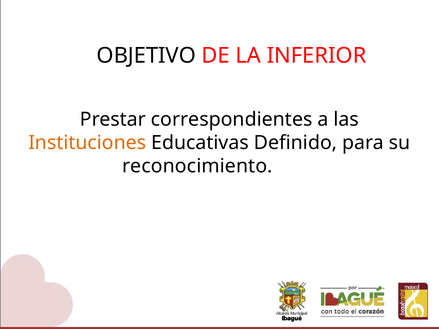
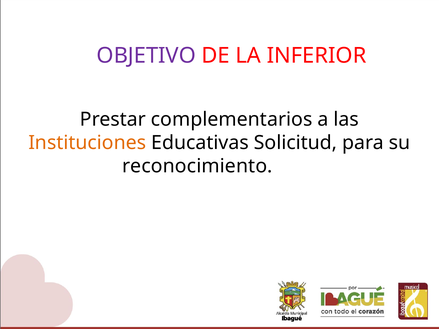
OBJETIVO colour: black -> purple
correspondientes: correspondientes -> complementarios
Definido: Definido -> Solicitud
